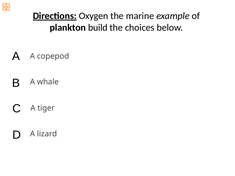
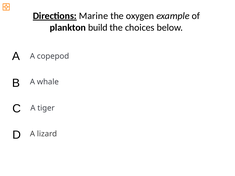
Oxygen: Oxygen -> Marine
marine: marine -> oxygen
